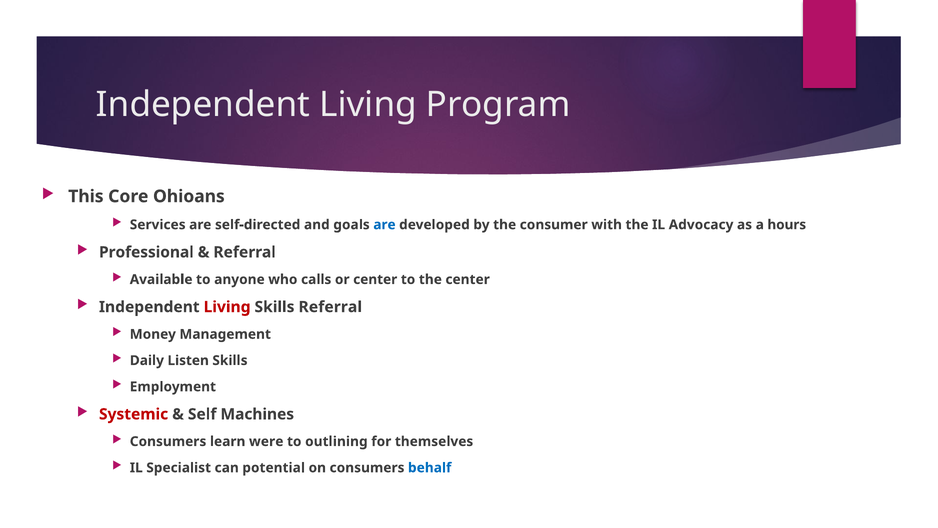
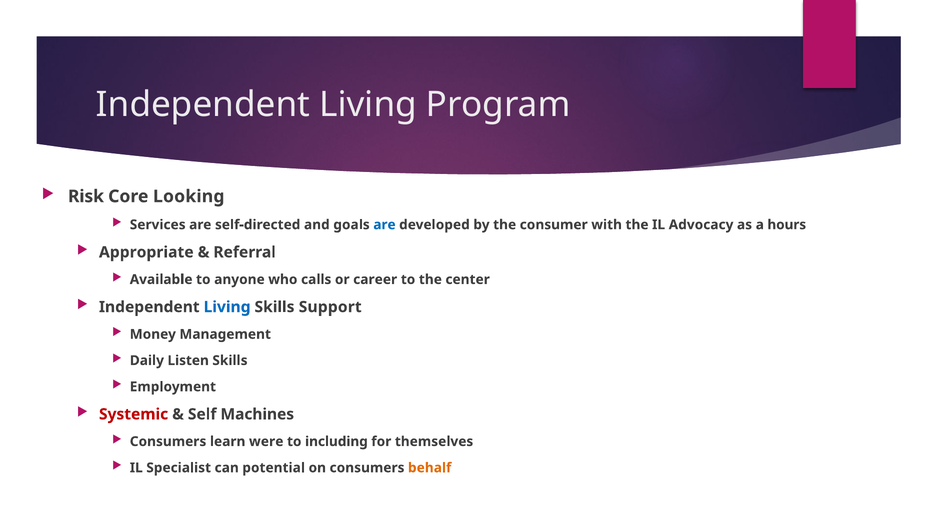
This: This -> Risk
Ohioans: Ohioans -> Looking
Professional: Professional -> Appropriate
or center: center -> career
Living at (227, 307) colour: red -> blue
Skills Referral: Referral -> Support
outlining: outlining -> including
behalf colour: blue -> orange
